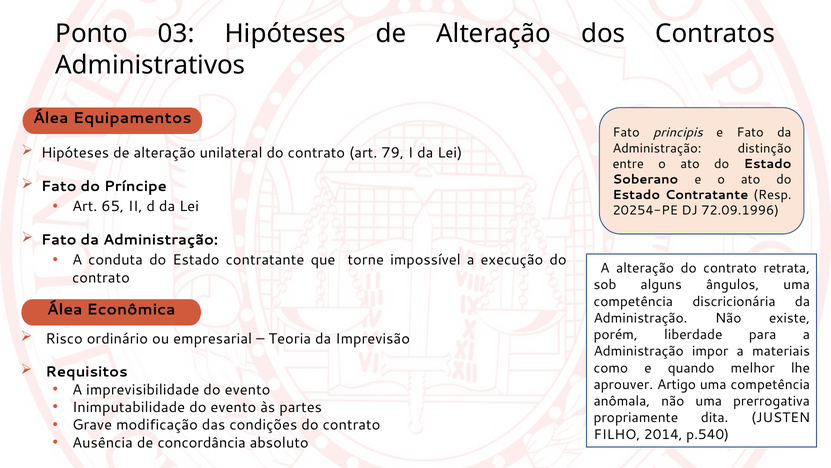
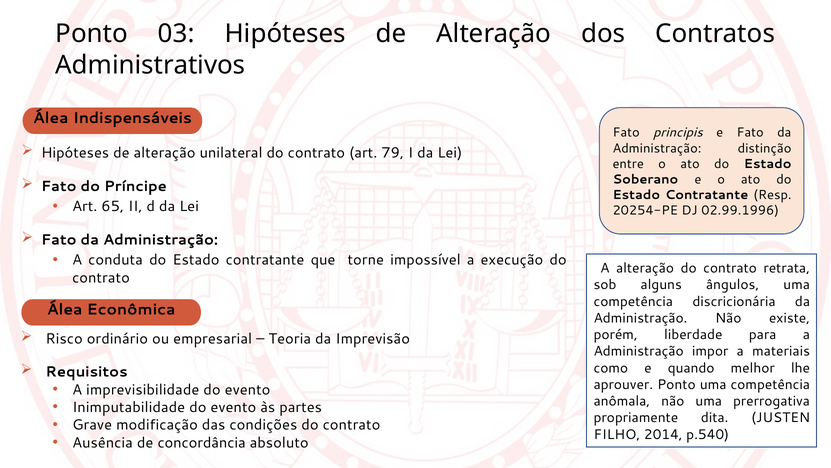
Equipamentos: Equipamentos -> Indispensáveis
72.09.1996: 72.09.1996 -> 02.99.1996
aprouver Artigo: Artigo -> Ponto
